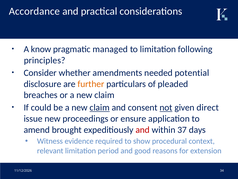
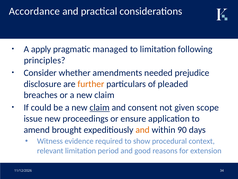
know: know -> apply
potential: potential -> prejudice
not underline: present -> none
direct: direct -> scope
and at (143, 129) colour: red -> orange
37: 37 -> 90
